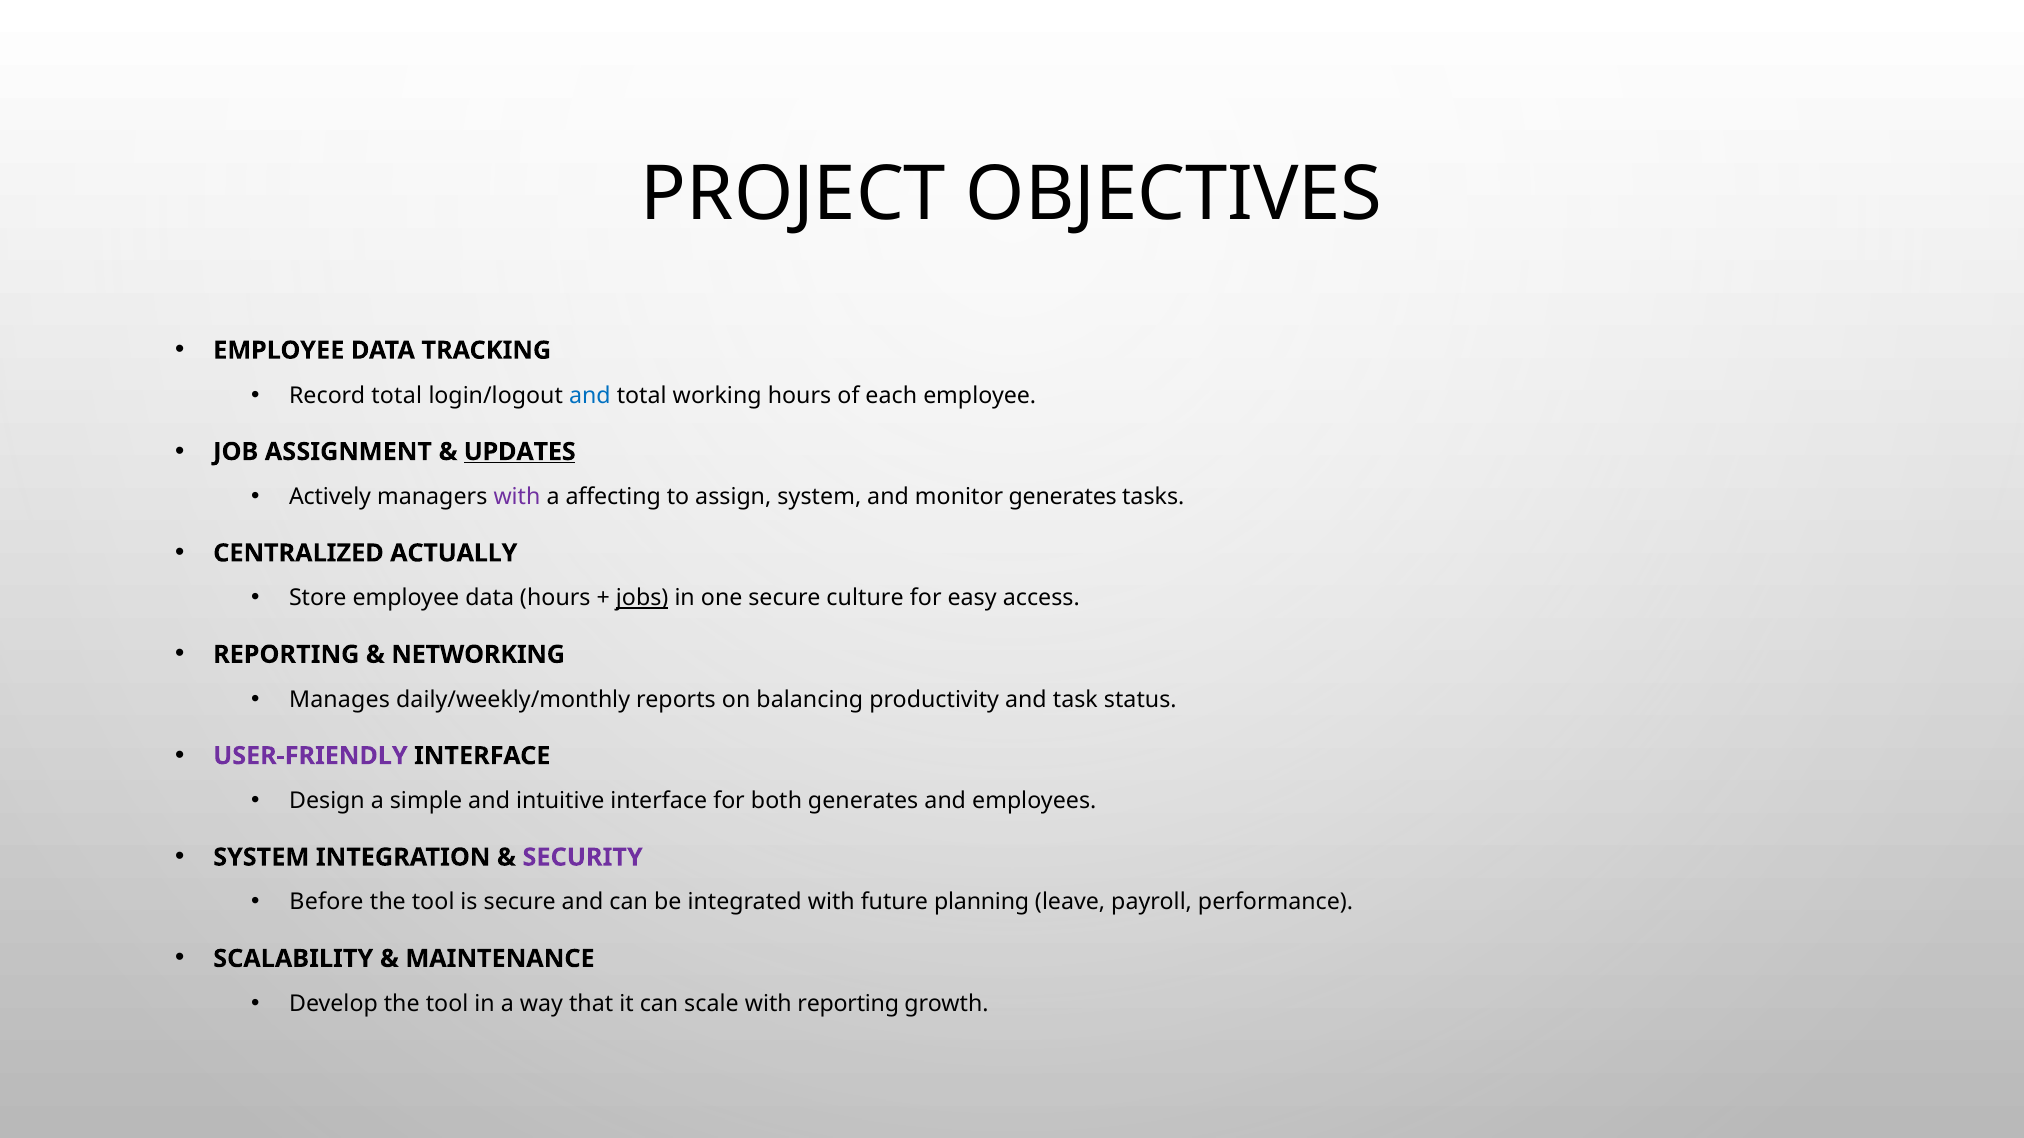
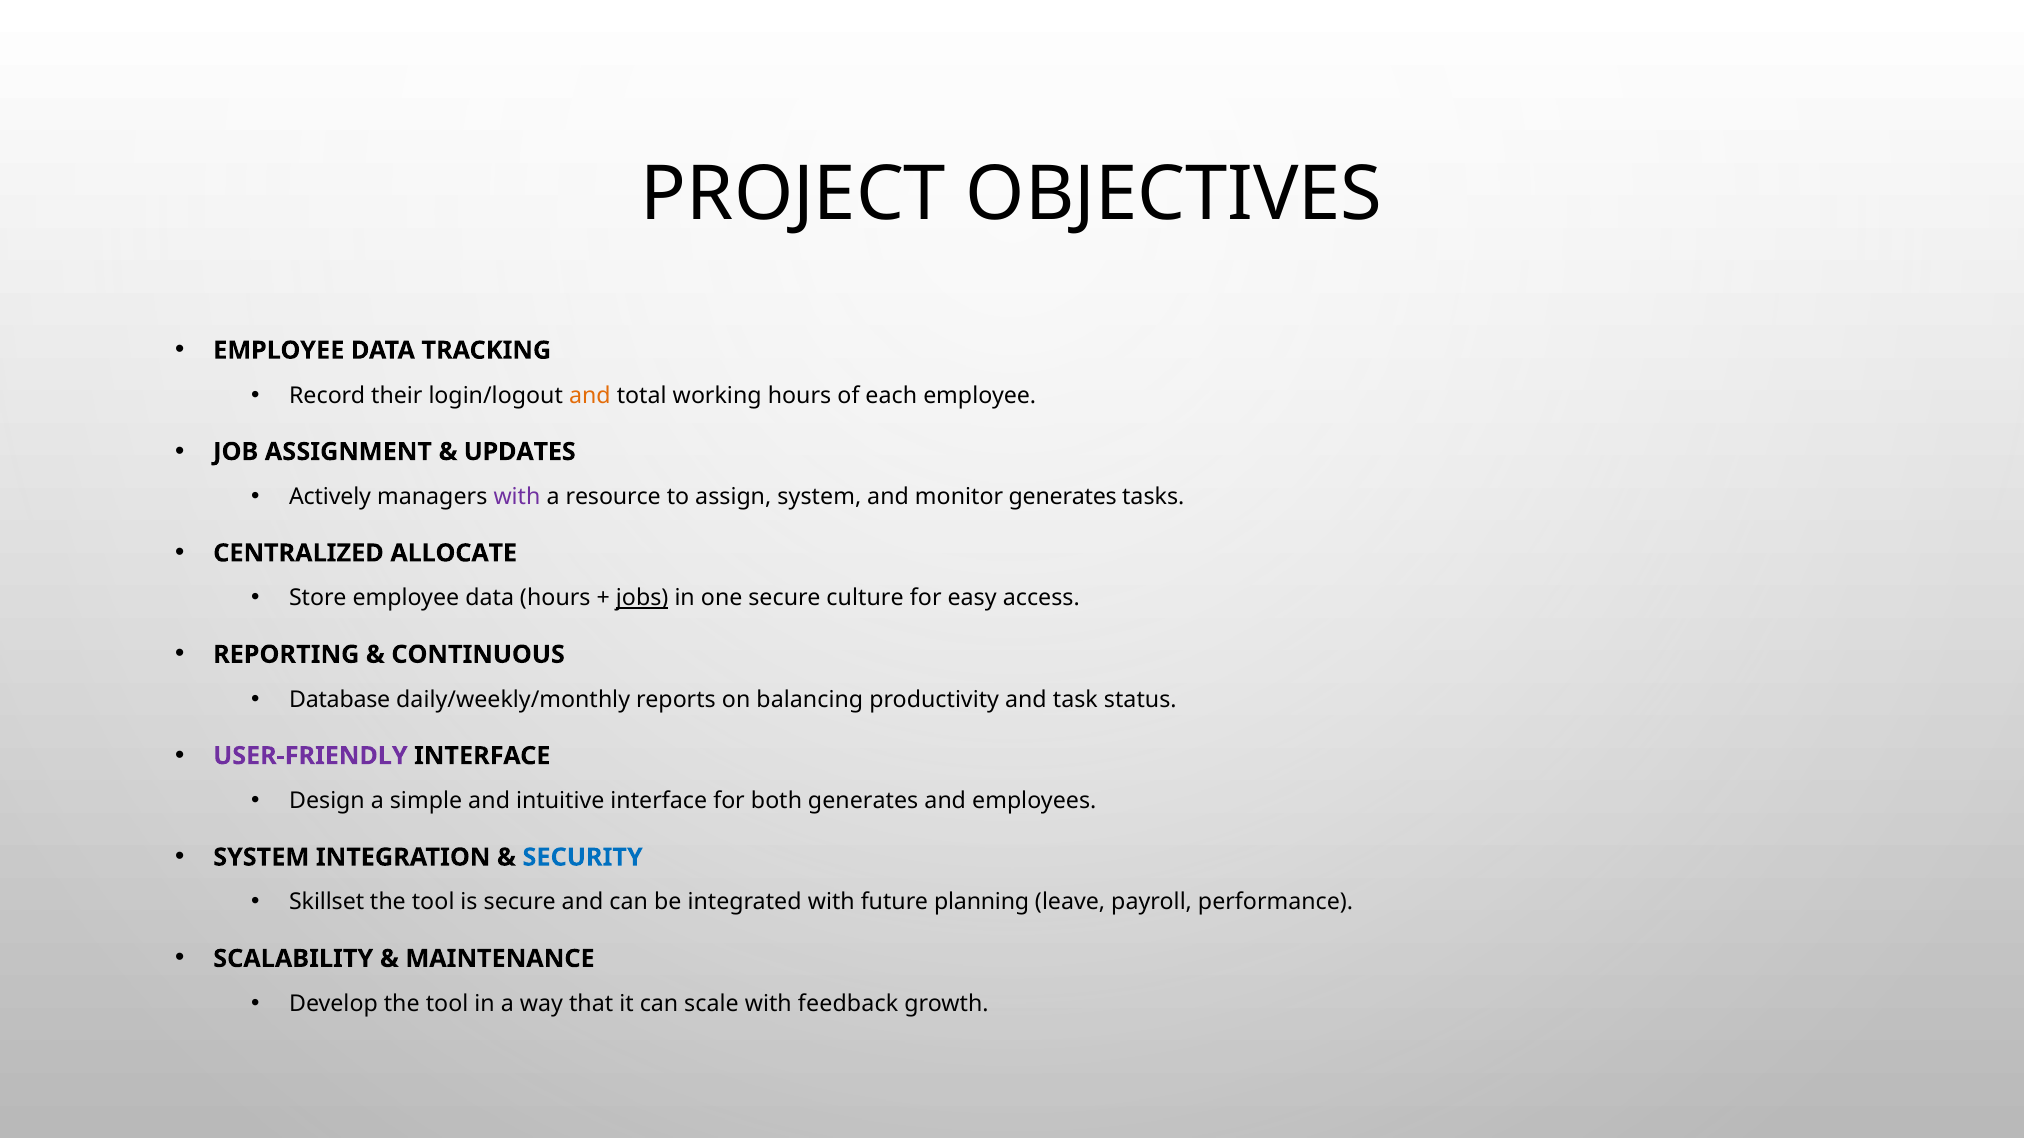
Record total: total -> their
and at (590, 396) colour: blue -> orange
UPDATES underline: present -> none
affecting: affecting -> resource
ACTUALLY: ACTUALLY -> ALLOCATE
NETWORKING: NETWORKING -> CONTINUOUS
Manages: Manages -> Database
SECURITY colour: purple -> blue
Before: Before -> Skillset
with reporting: reporting -> feedback
